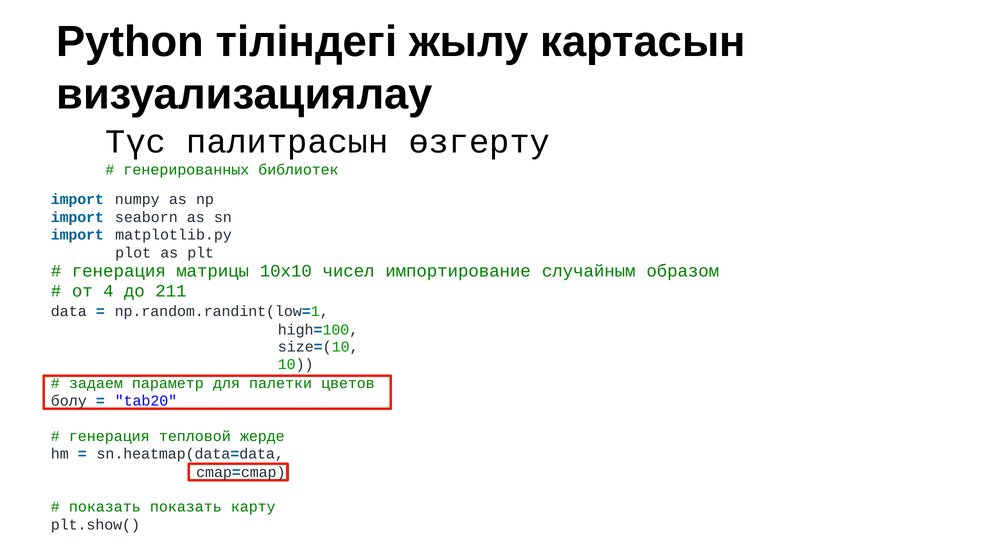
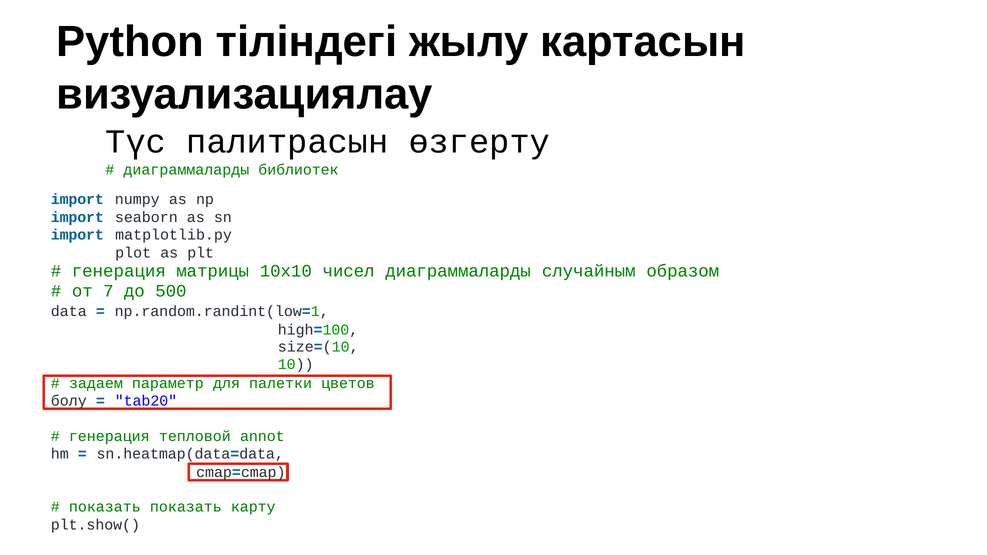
генерированных at (186, 170): генерированных -> диаграммаларды
чисел импортирование: импортирование -> диаграммаларды
4: 4 -> 7
211: 211 -> 500
жерде: жерде -> annot
